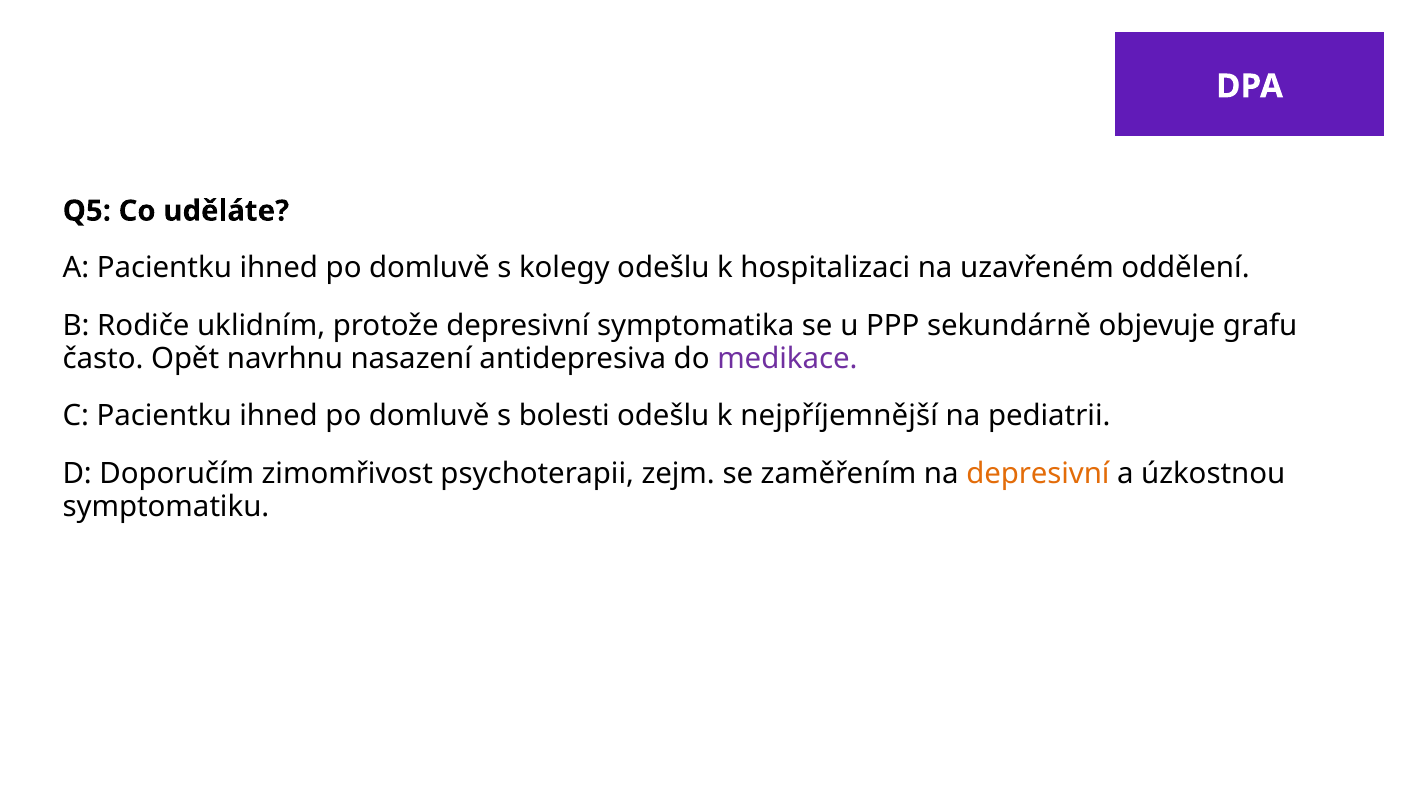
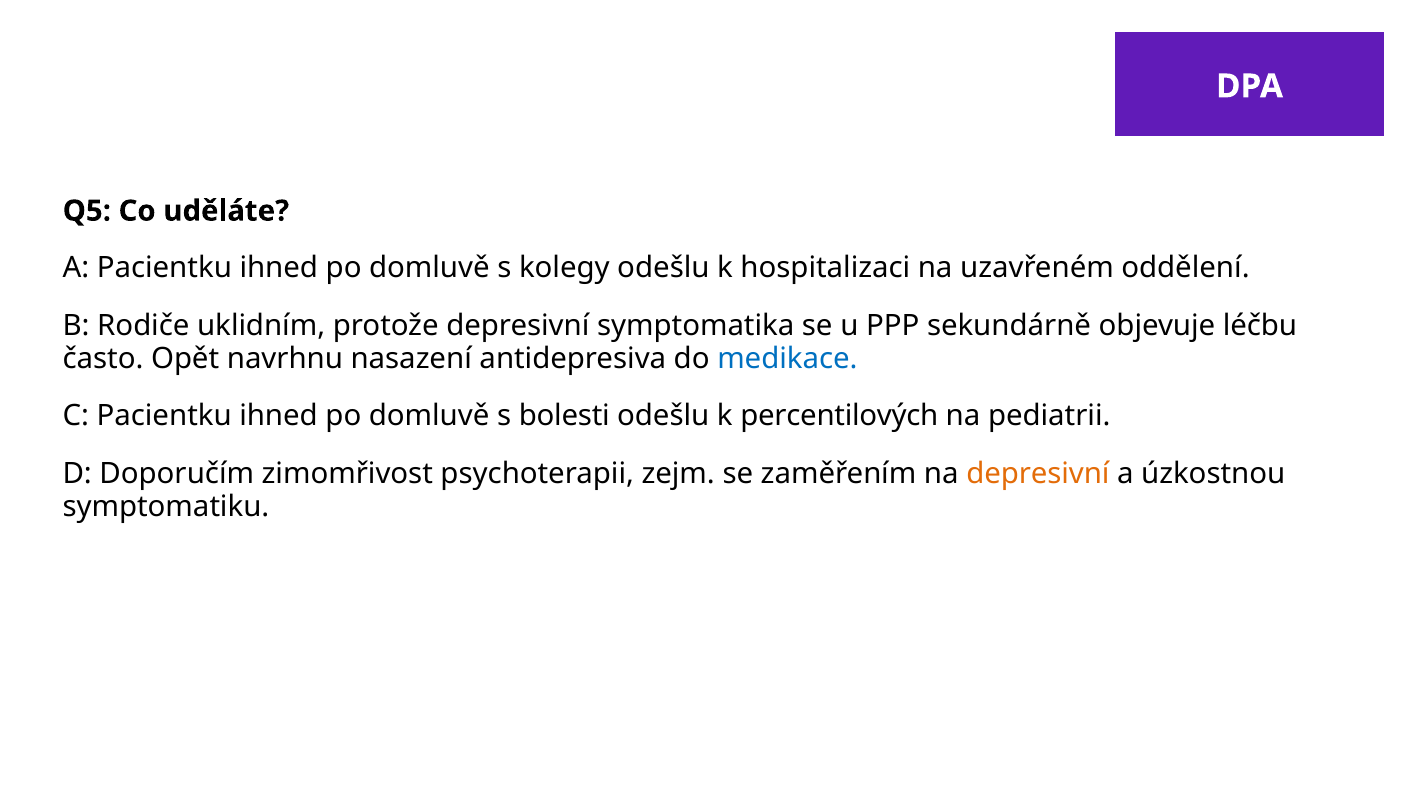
grafu: grafu -> léčbu
medikace colour: purple -> blue
nejpříjemnější: nejpříjemnější -> percentilových
